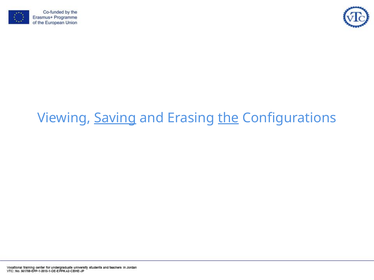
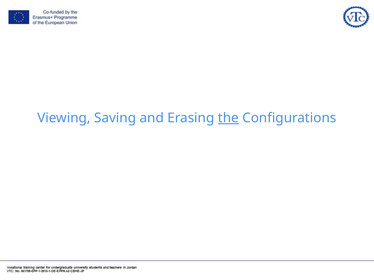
Saving underline: present -> none
